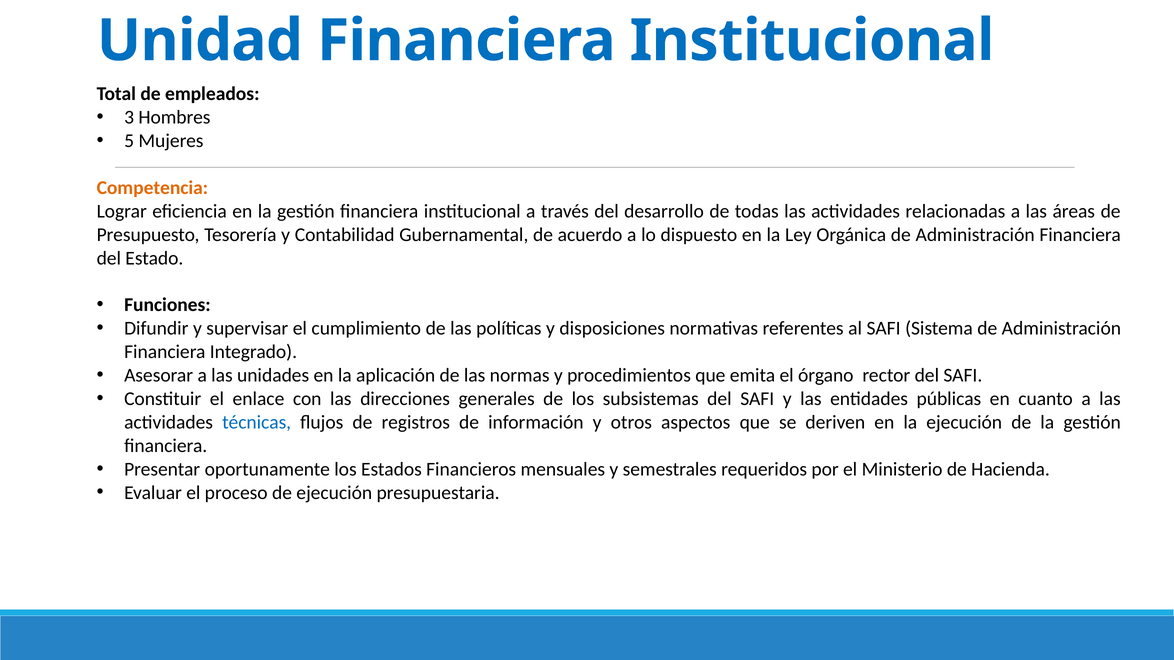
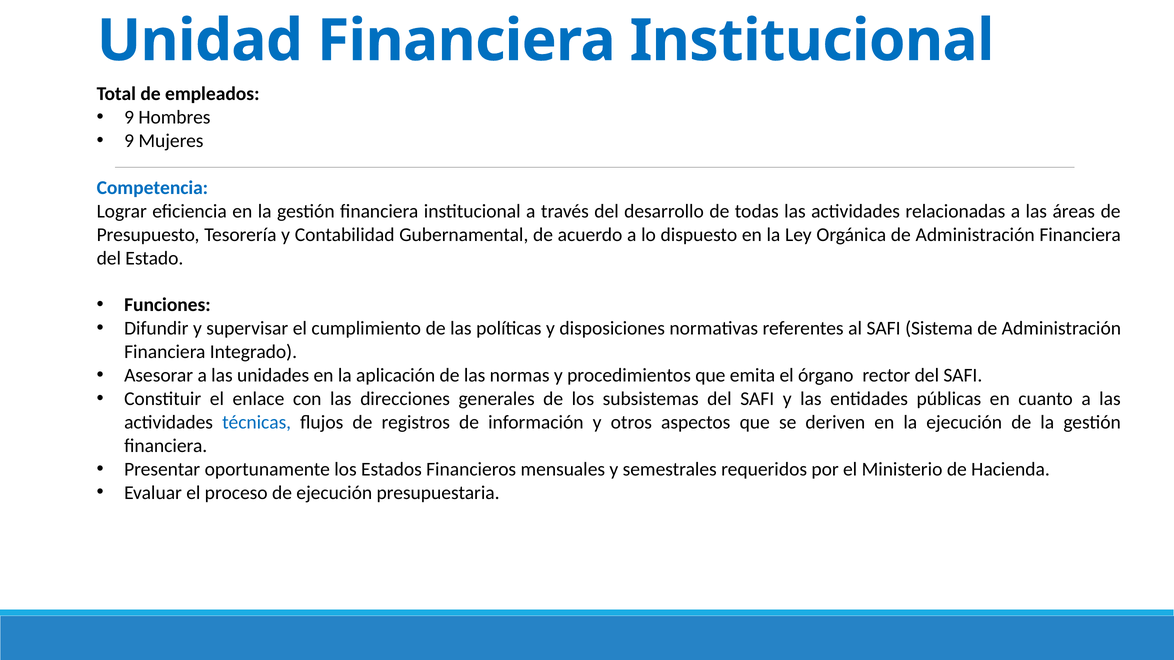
3 at (129, 117): 3 -> 9
5 at (129, 141): 5 -> 9
Competencia colour: orange -> blue
